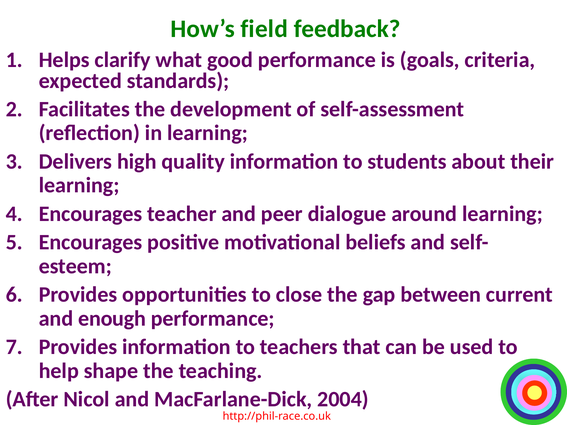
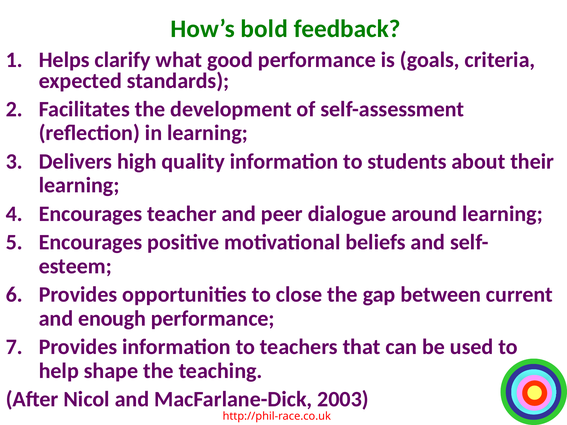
field: field -> bold
2004: 2004 -> 2003
